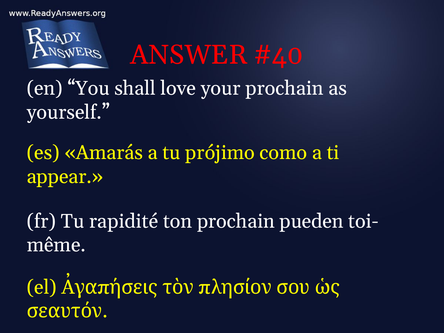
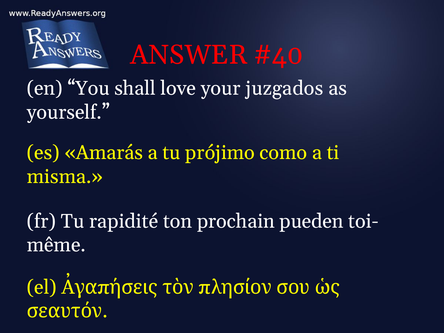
your prochain: prochain -> juzgados
appear: appear -> misma
